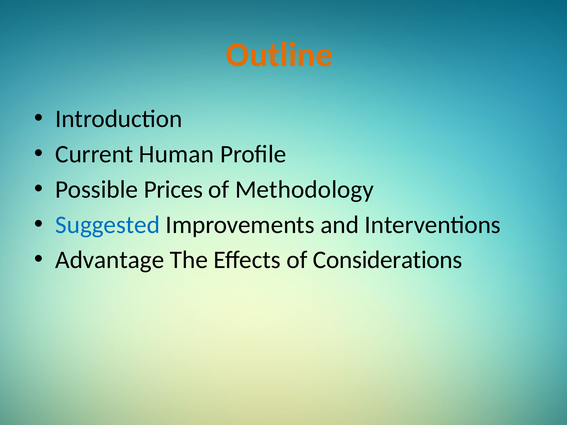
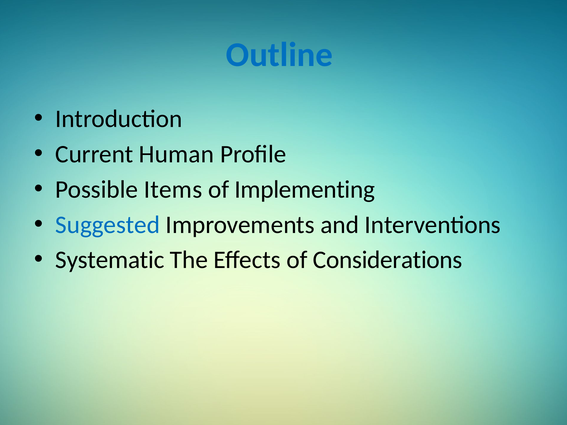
Outline colour: orange -> blue
Prices: Prices -> Items
Methodology: Methodology -> Implementing
Advantage: Advantage -> Systematic
